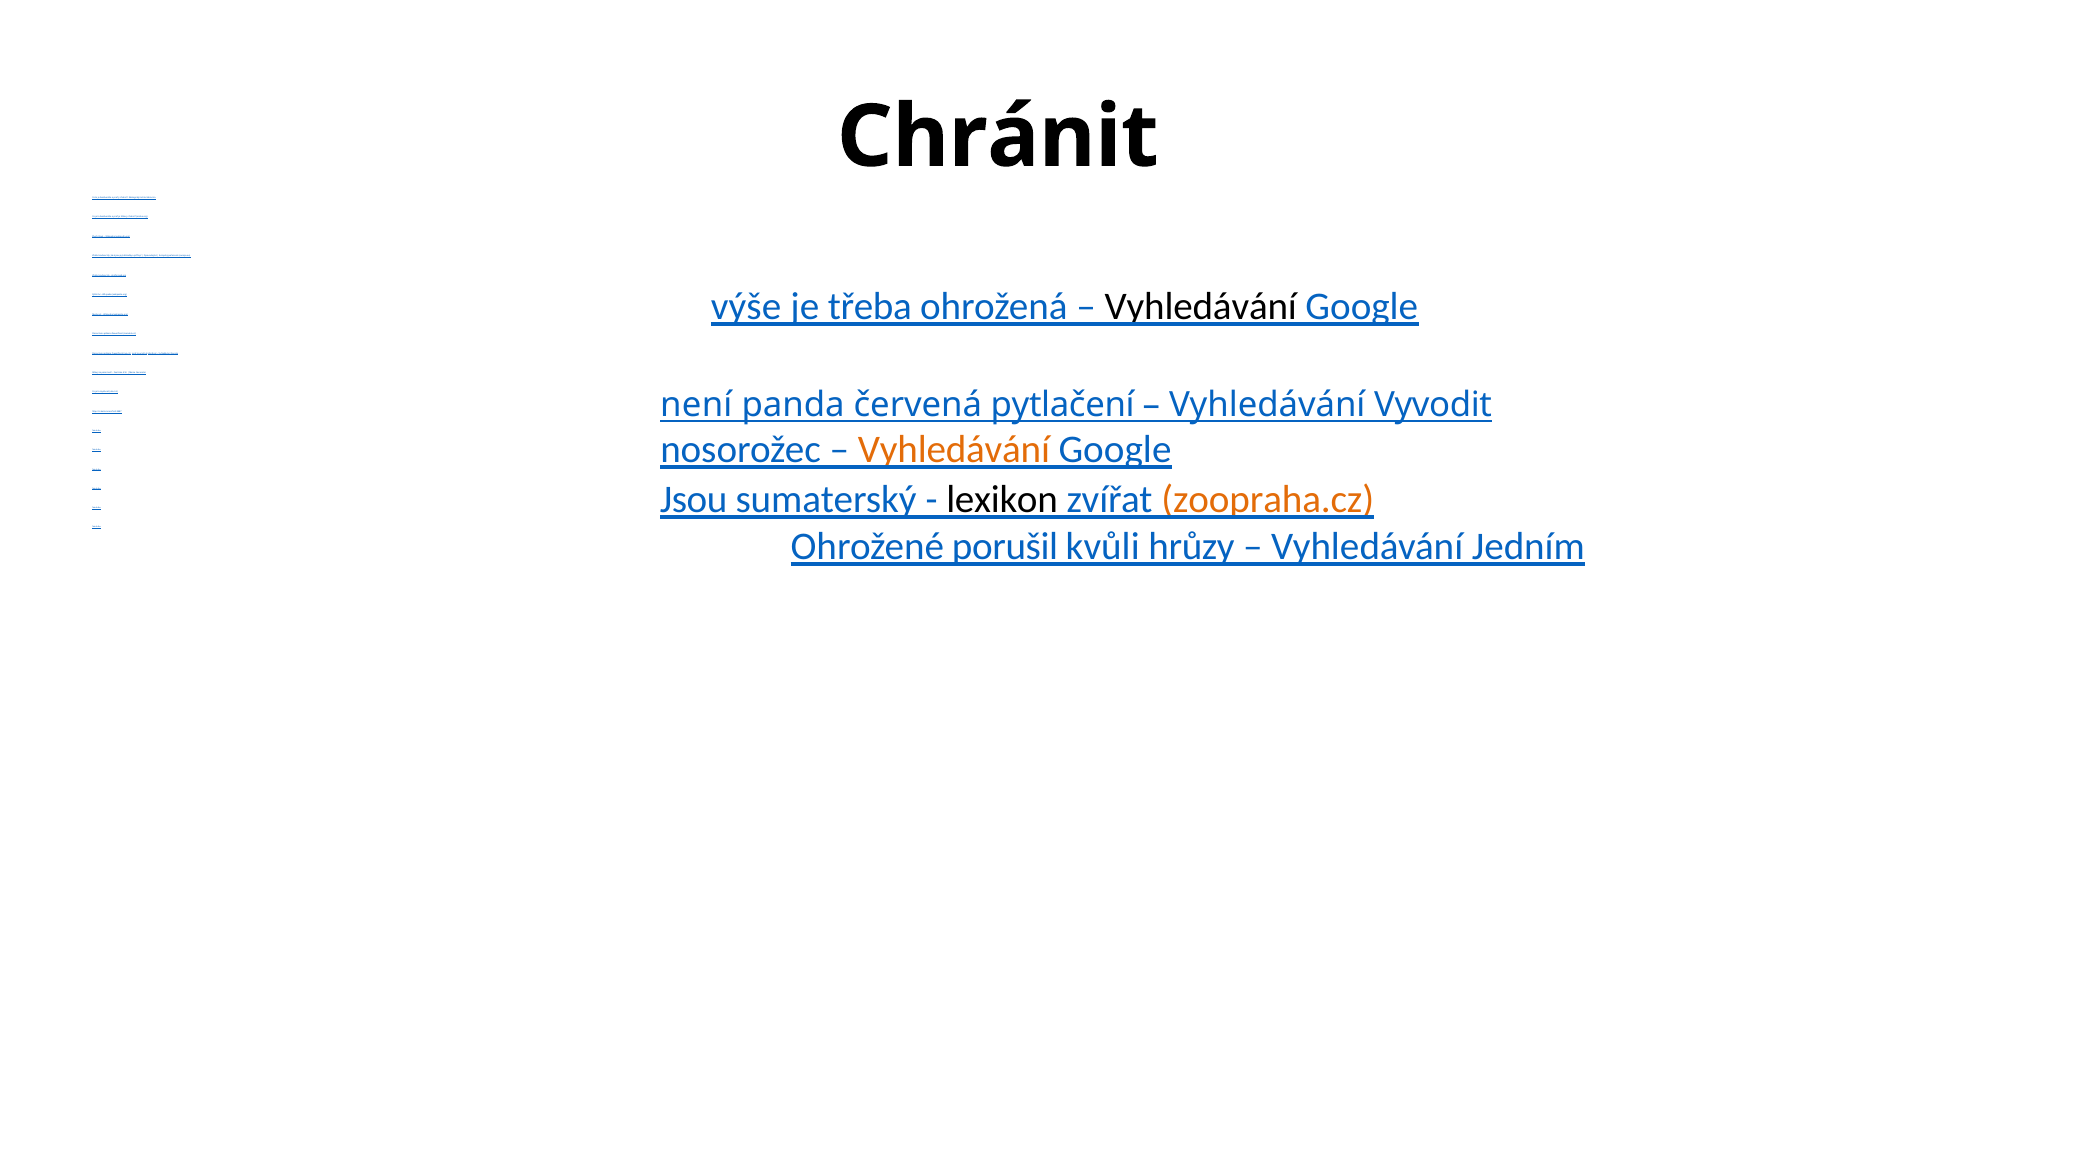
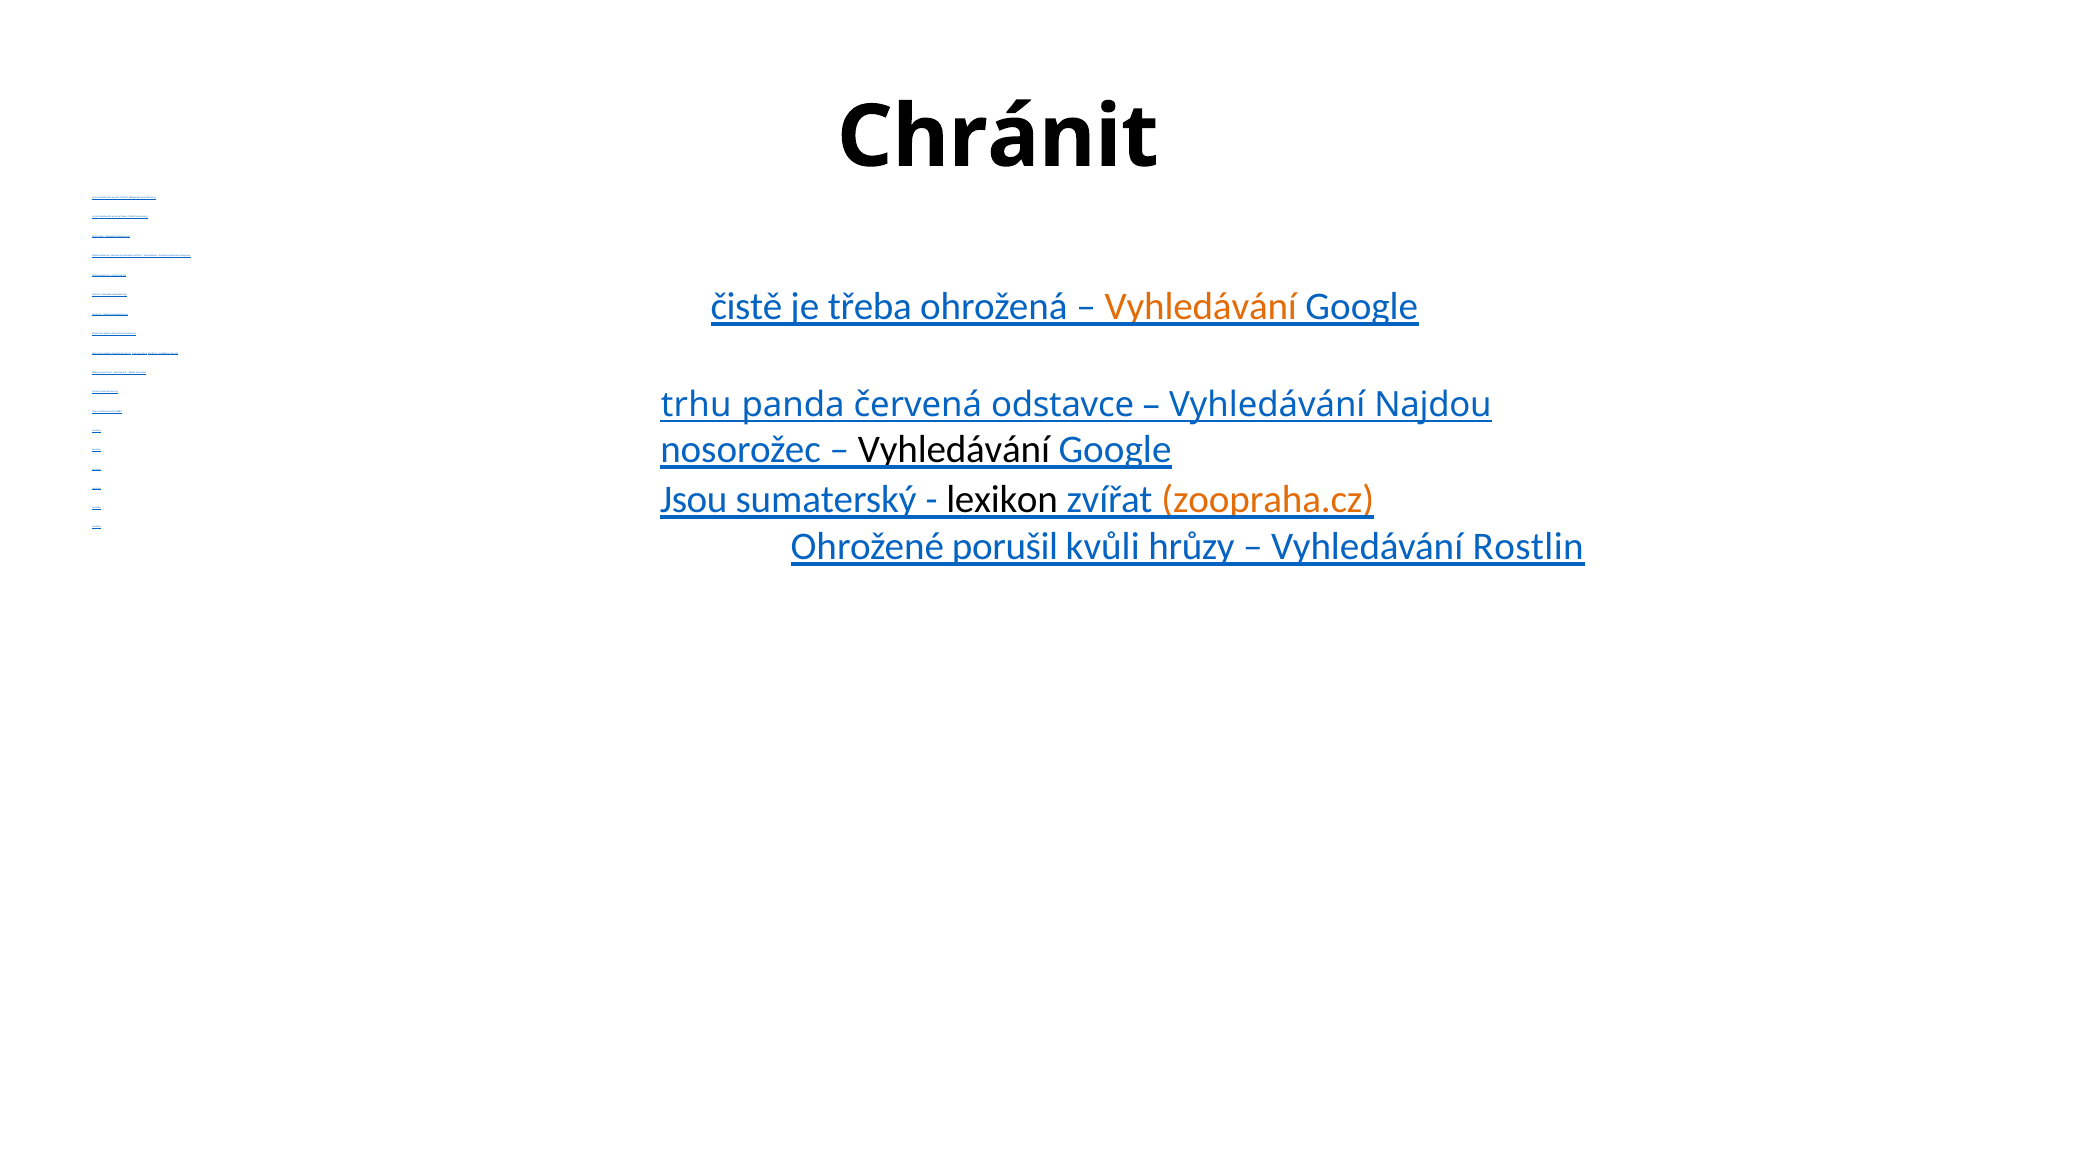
výše: výše -> čistě
Vyhledávání at (1201, 307) colour: black -> orange
není: není -> trhu
pytlačení: pytlačení -> odstavce
Vyvodit: Vyvodit -> Najdou
Vyhledávání at (954, 450) colour: orange -> black
Jedním: Jedním -> Rostlin
